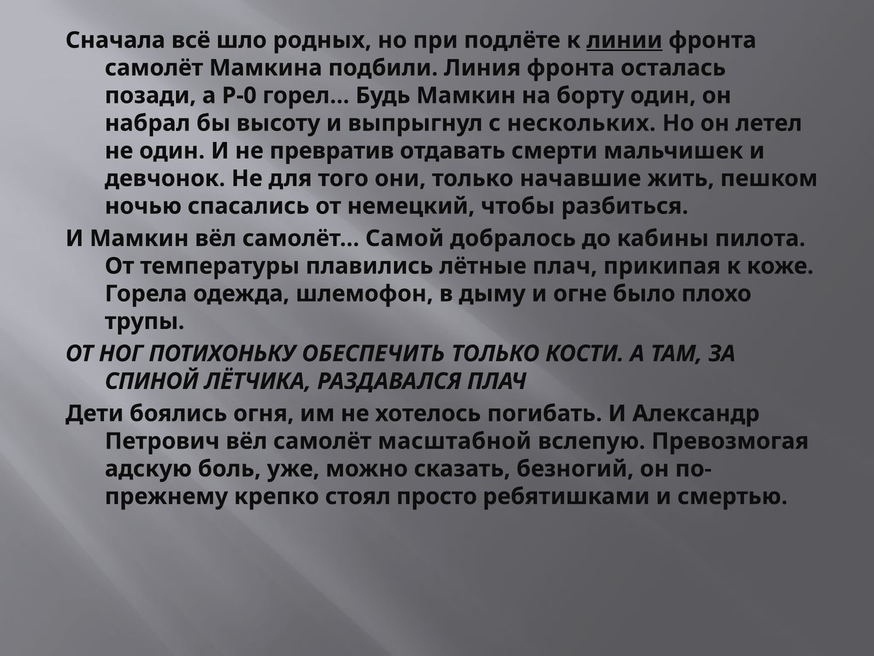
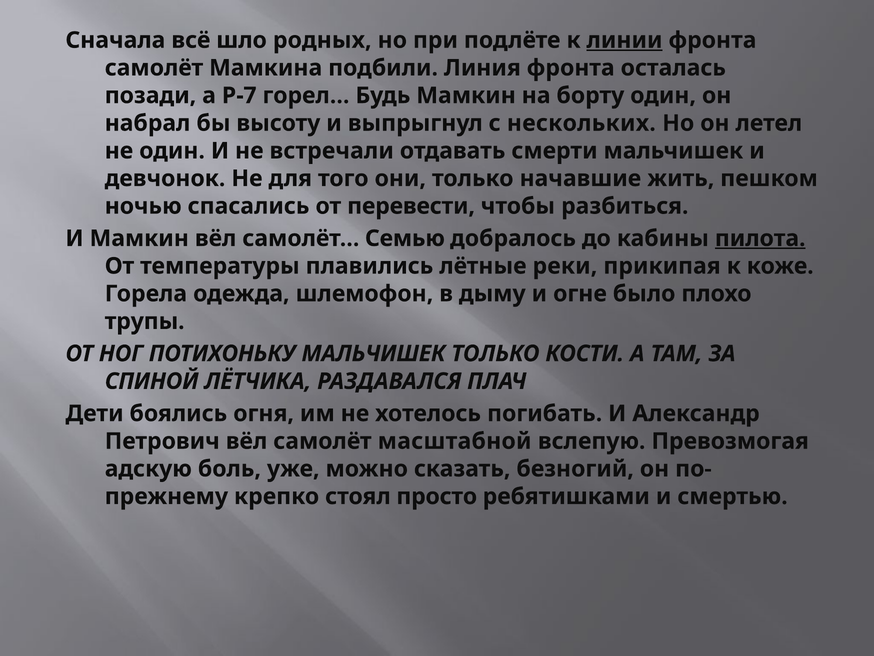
Р-0: Р-0 -> Р-7
превратив: превратив -> встречали
немецкий: немецкий -> перевести
Самой: Самой -> Семью
пилота underline: none -> present
лётные плач: плач -> реки
ПОТИХОНЬКУ ОБЕСПЕЧИТЬ: ОБЕСПЕЧИТЬ -> МАЛЬЧИШЕК
